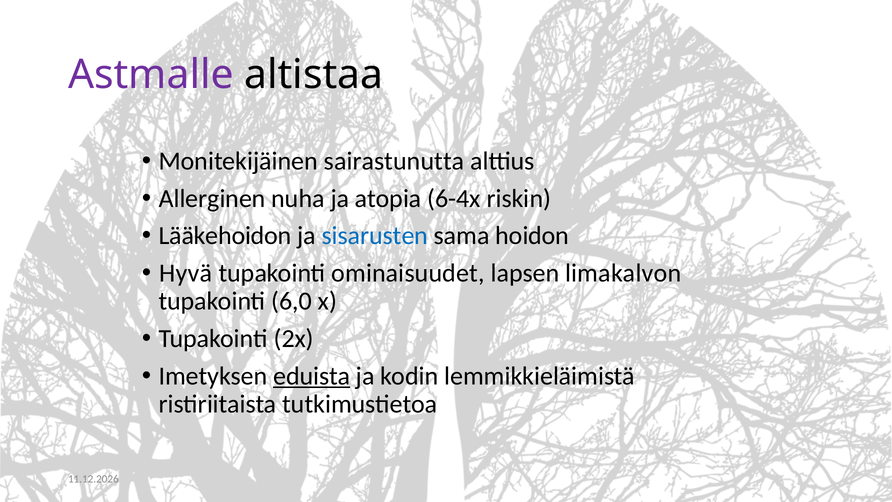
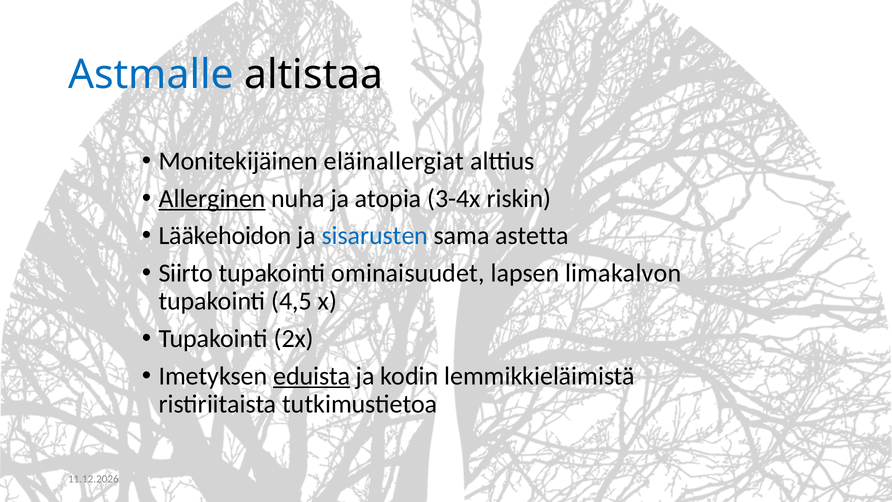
Astmalle colour: purple -> blue
sairastunutta: sairastunutta -> eläinallergiat
Allerginen underline: none -> present
6-4x: 6-4x -> 3-4x
hoidon: hoidon -> astetta
Hyvä: Hyvä -> Siirto
6,0: 6,0 -> 4,5
